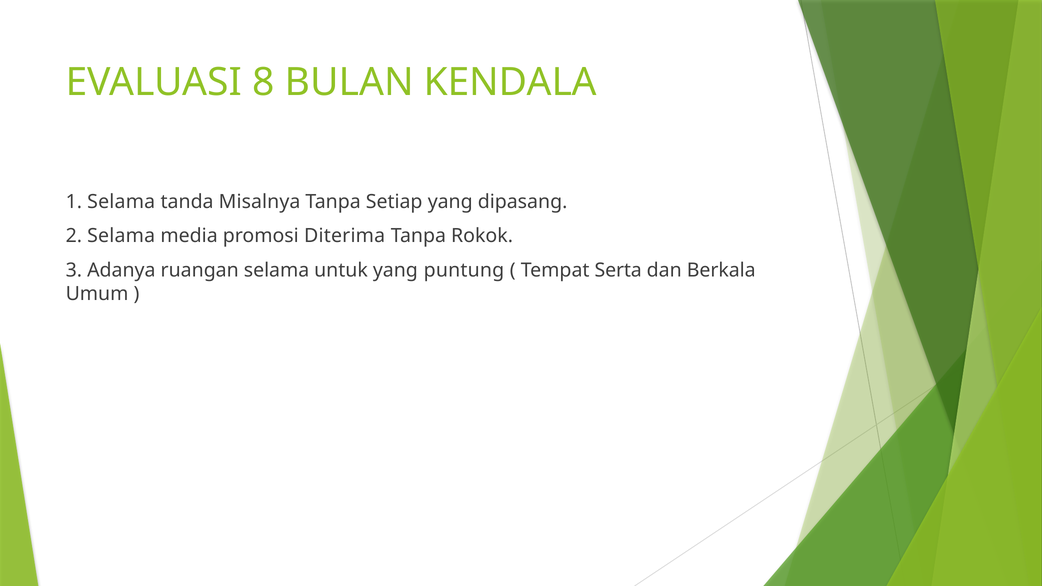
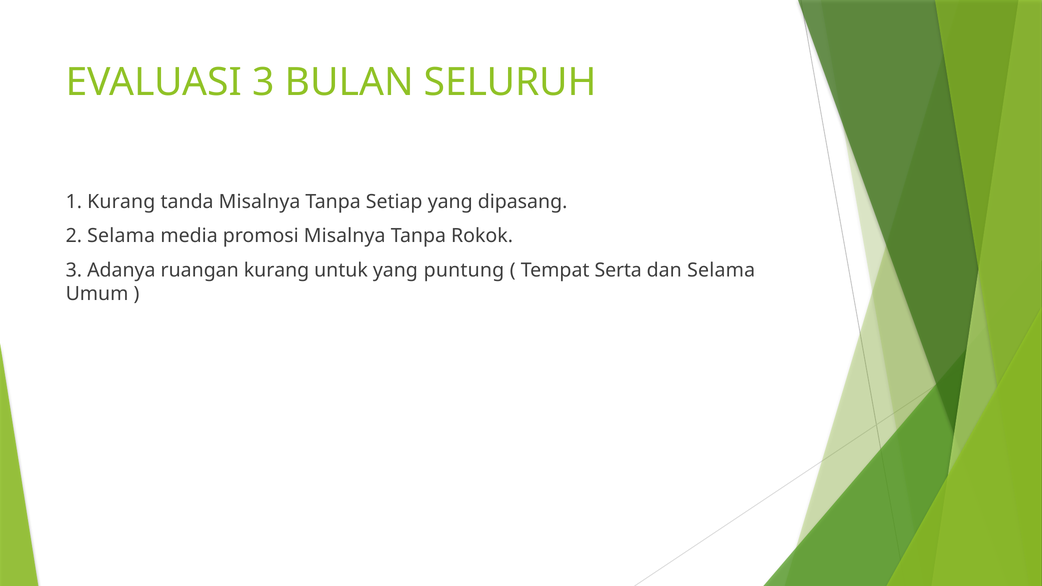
EVALUASI 8: 8 -> 3
KENDALA: KENDALA -> SELURUH
1 Selama: Selama -> Kurang
promosi Diterima: Diterima -> Misalnya
ruangan selama: selama -> kurang
dan Berkala: Berkala -> Selama
